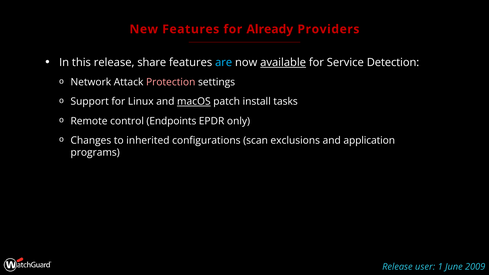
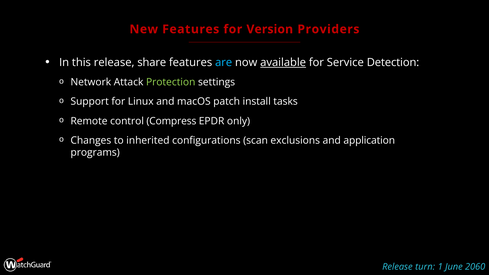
Already: Already -> Version
Protection colour: pink -> light green
macOS underline: present -> none
Endpoints: Endpoints -> Compress
user: user -> turn
2009: 2009 -> 2060
